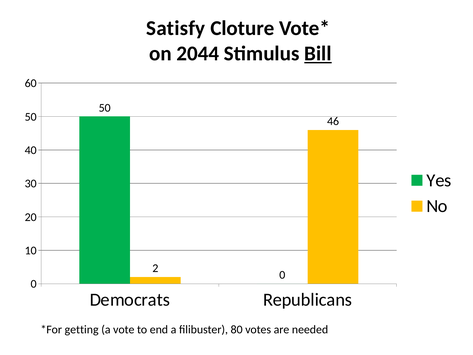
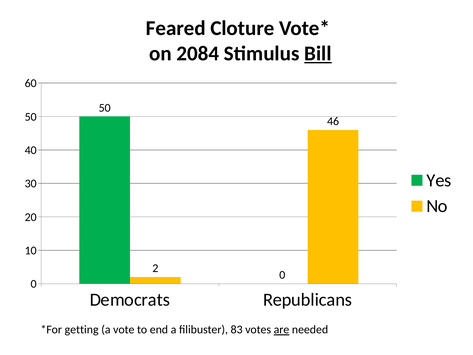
Satisfy: Satisfy -> Feared
2044: 2044 -> 2084
80: 80 -> 83
are underline: none -> present
